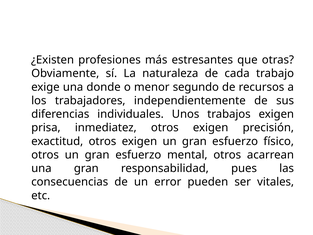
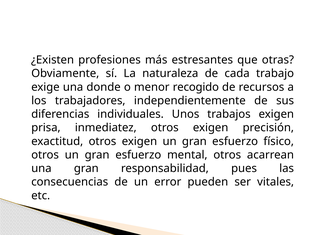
segundo: segundo -> recogido
